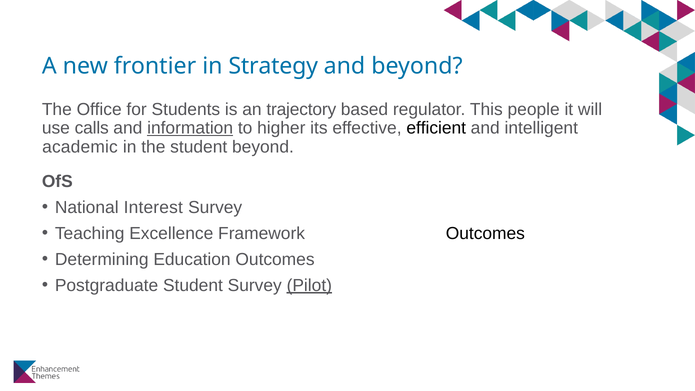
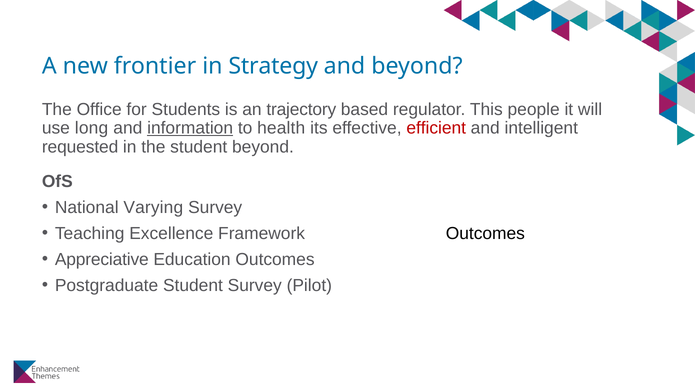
calls: calls -> long
higher: higher -> health
efficient colour: black -> red
academic at (80, 147): academic -> requested
National Interest: Interest -> Varying
Determining: Determining -> Appreciative
Pilot underline: present -> none
